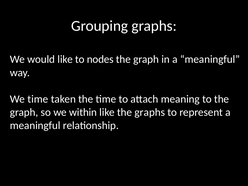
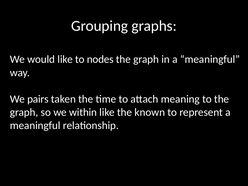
We time: time -> pairs
the graphs: graphs -> known
